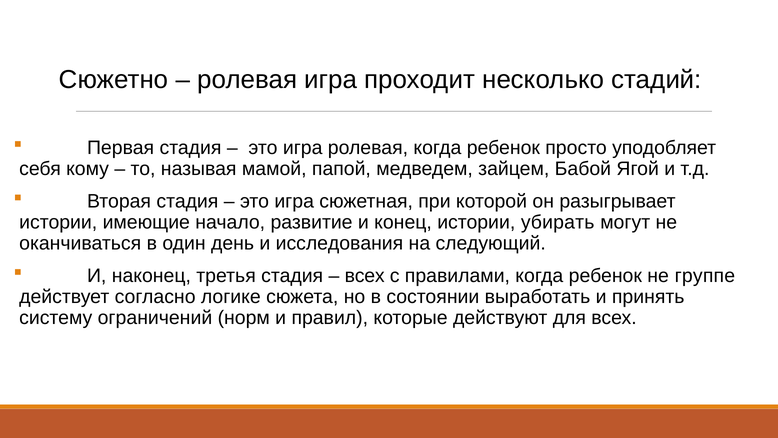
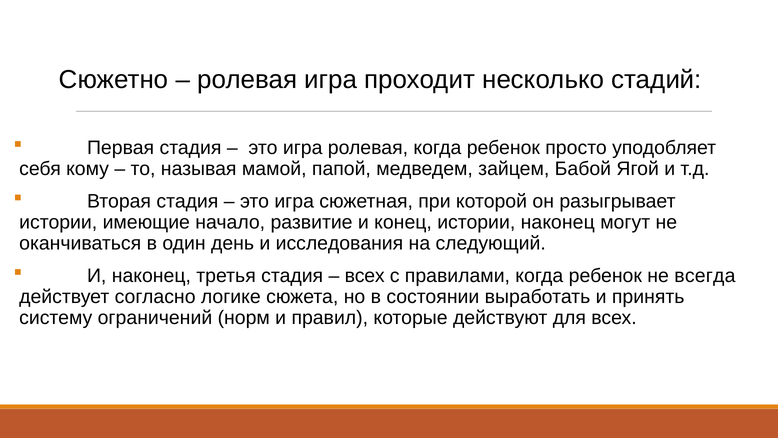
истории убирать: убирать -> наконец
группе: группе -> всегда
